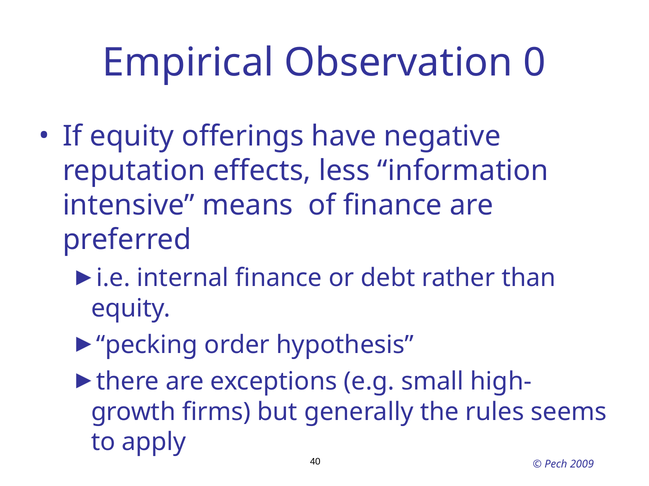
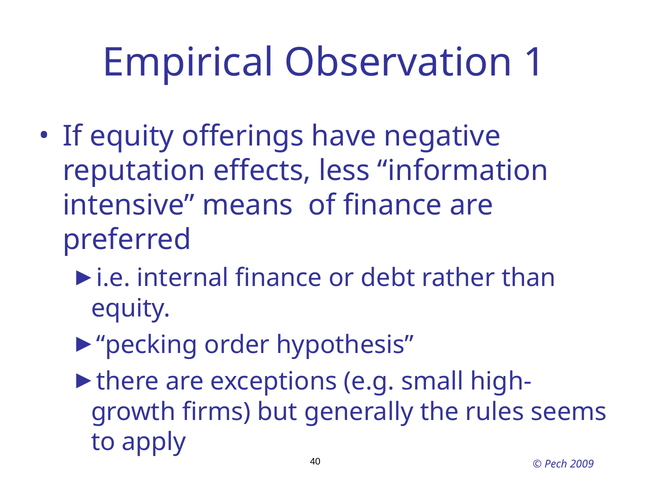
0: 0 -> 1
